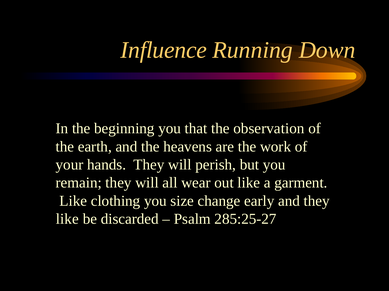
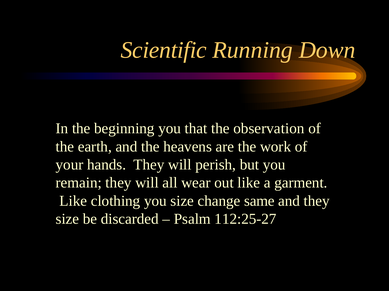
Influence: Influence -> Scientific
early: early -> same
like at (67, 220): like -> size
285:25-27: 285:25-27 -> 112:25-27
